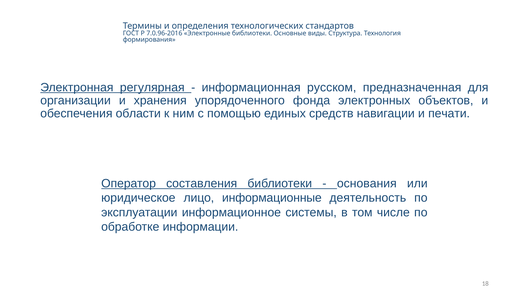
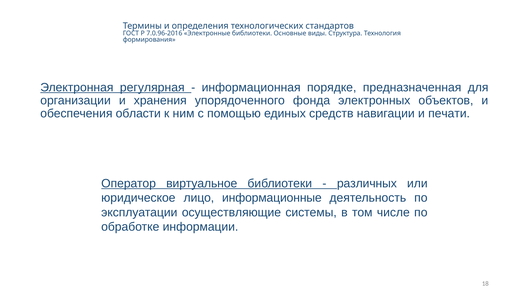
русском: русском -> порядке
составления: составления -> виртуальное
основания: основания -> различных
информационное: информационное -> осуществляющие
